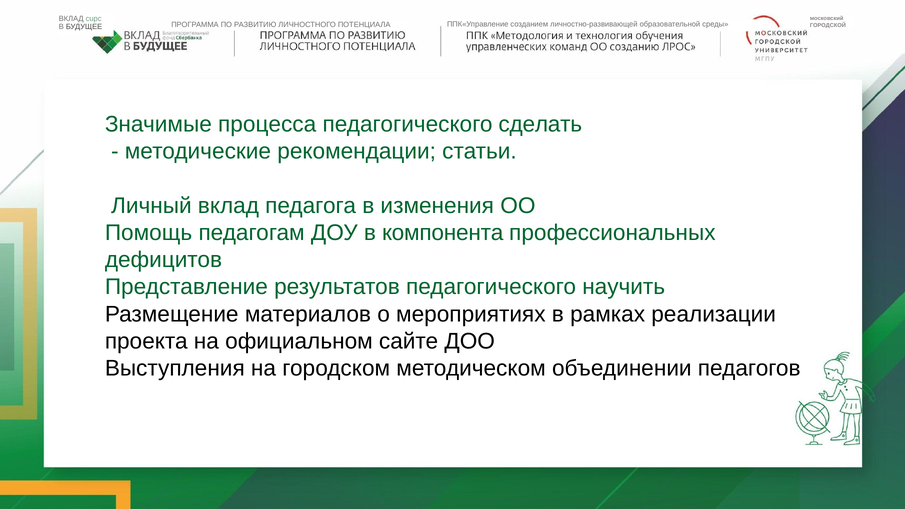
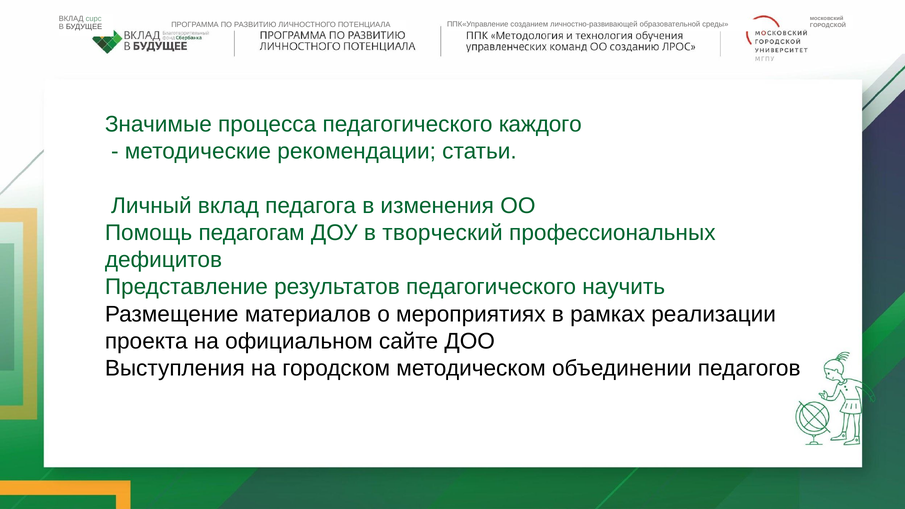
сделать: сделать -> каждого
компонента: компонента -> творческий
